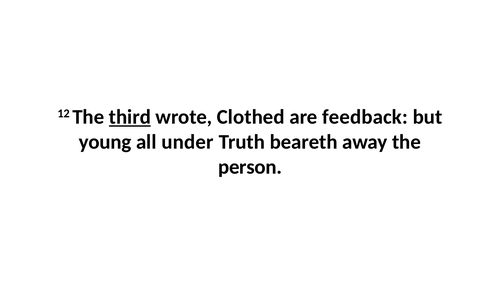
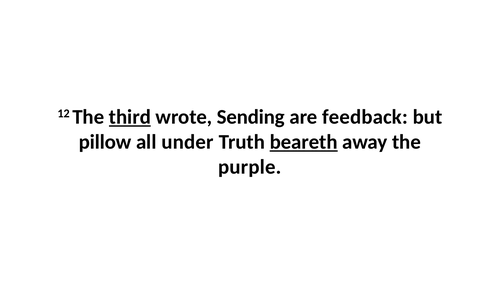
Clothed: Clothed -> Sending
young: young -> pillow
beareth underline: none -> present
person: person -> purple
